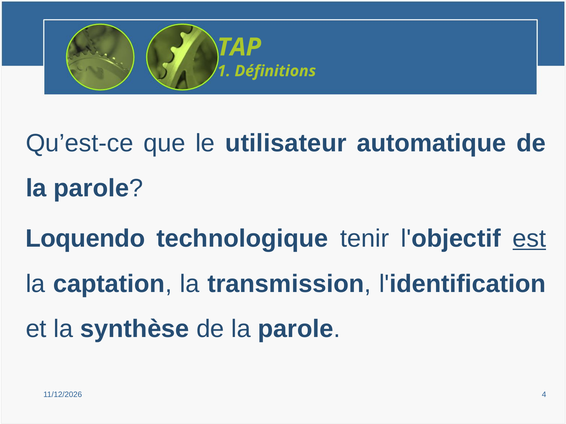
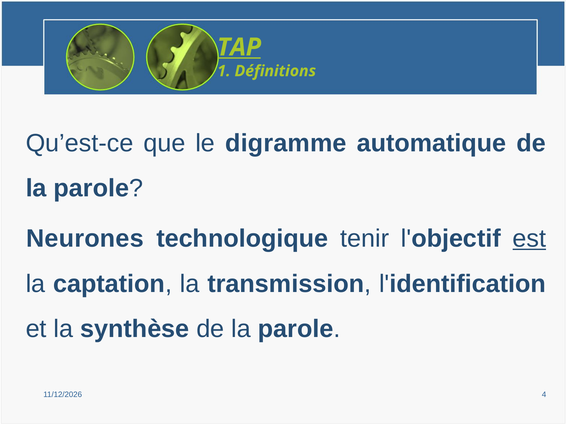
TAP underline: none -> present
utilisateur: utilisateur -> digramme
Loquendo: Loquendo -> Neurones
